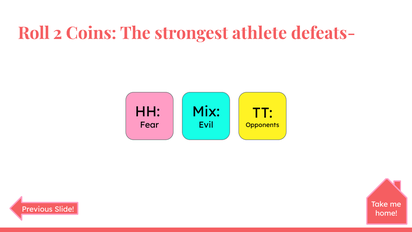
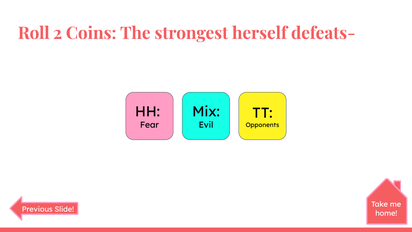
athlete: athlete -> herself
